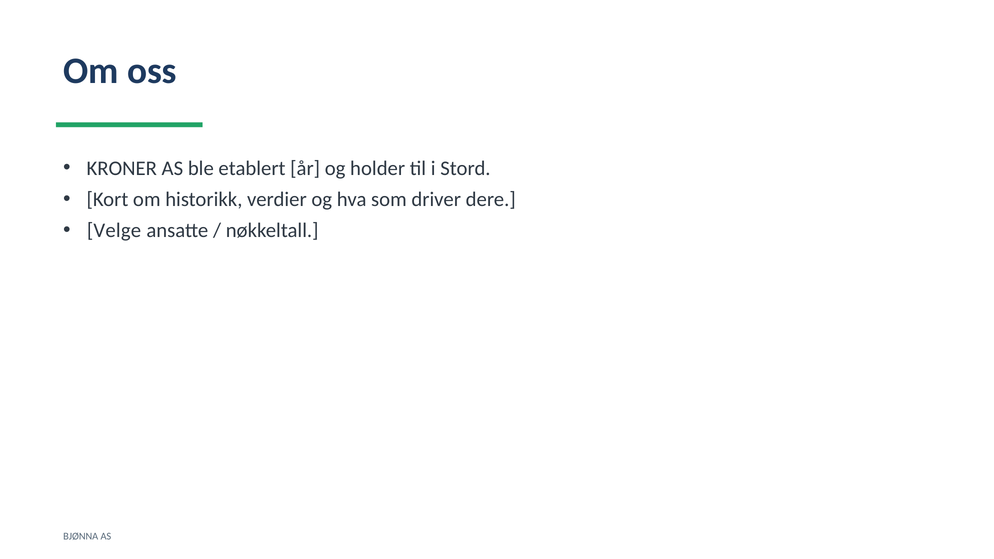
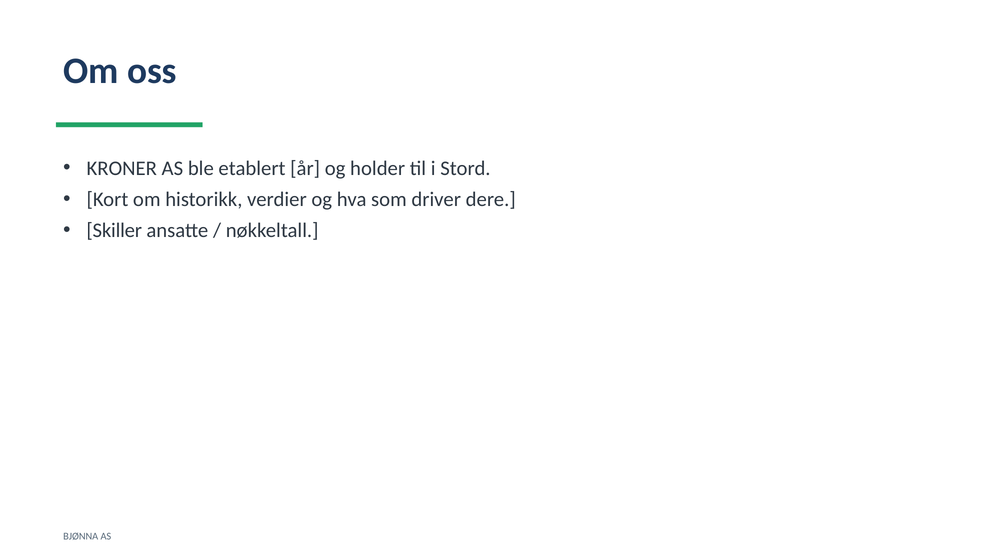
Velge: Velge -> Skiller
